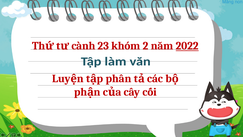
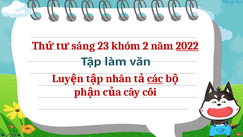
cành: cành -> sáng
phân: phân -> nhân
các underline: none -> present
